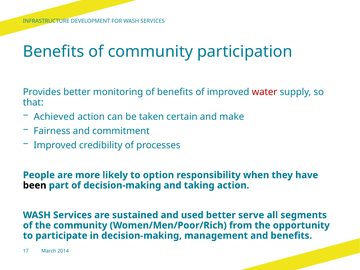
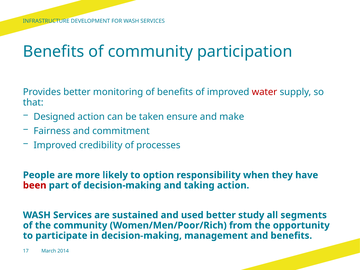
Achieved: Achieved -> Designed
certain: certain -> ensure
been colour: black -> red
serve: serve -> study
